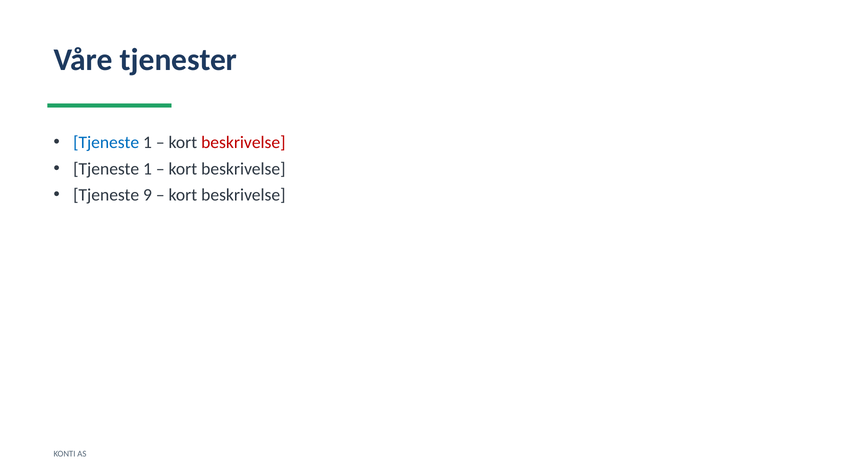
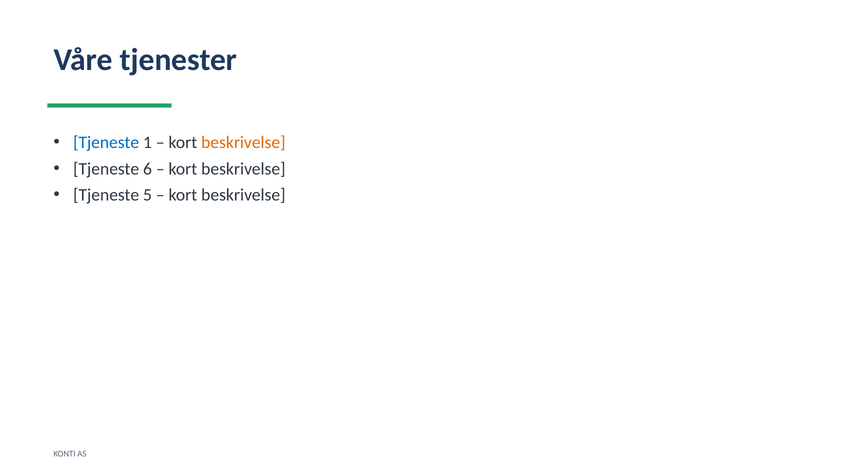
beskrivelse at (243, 142) colour: red -> orange
1 at (147, 169): 1 -> 6
9: 9 -> 5
